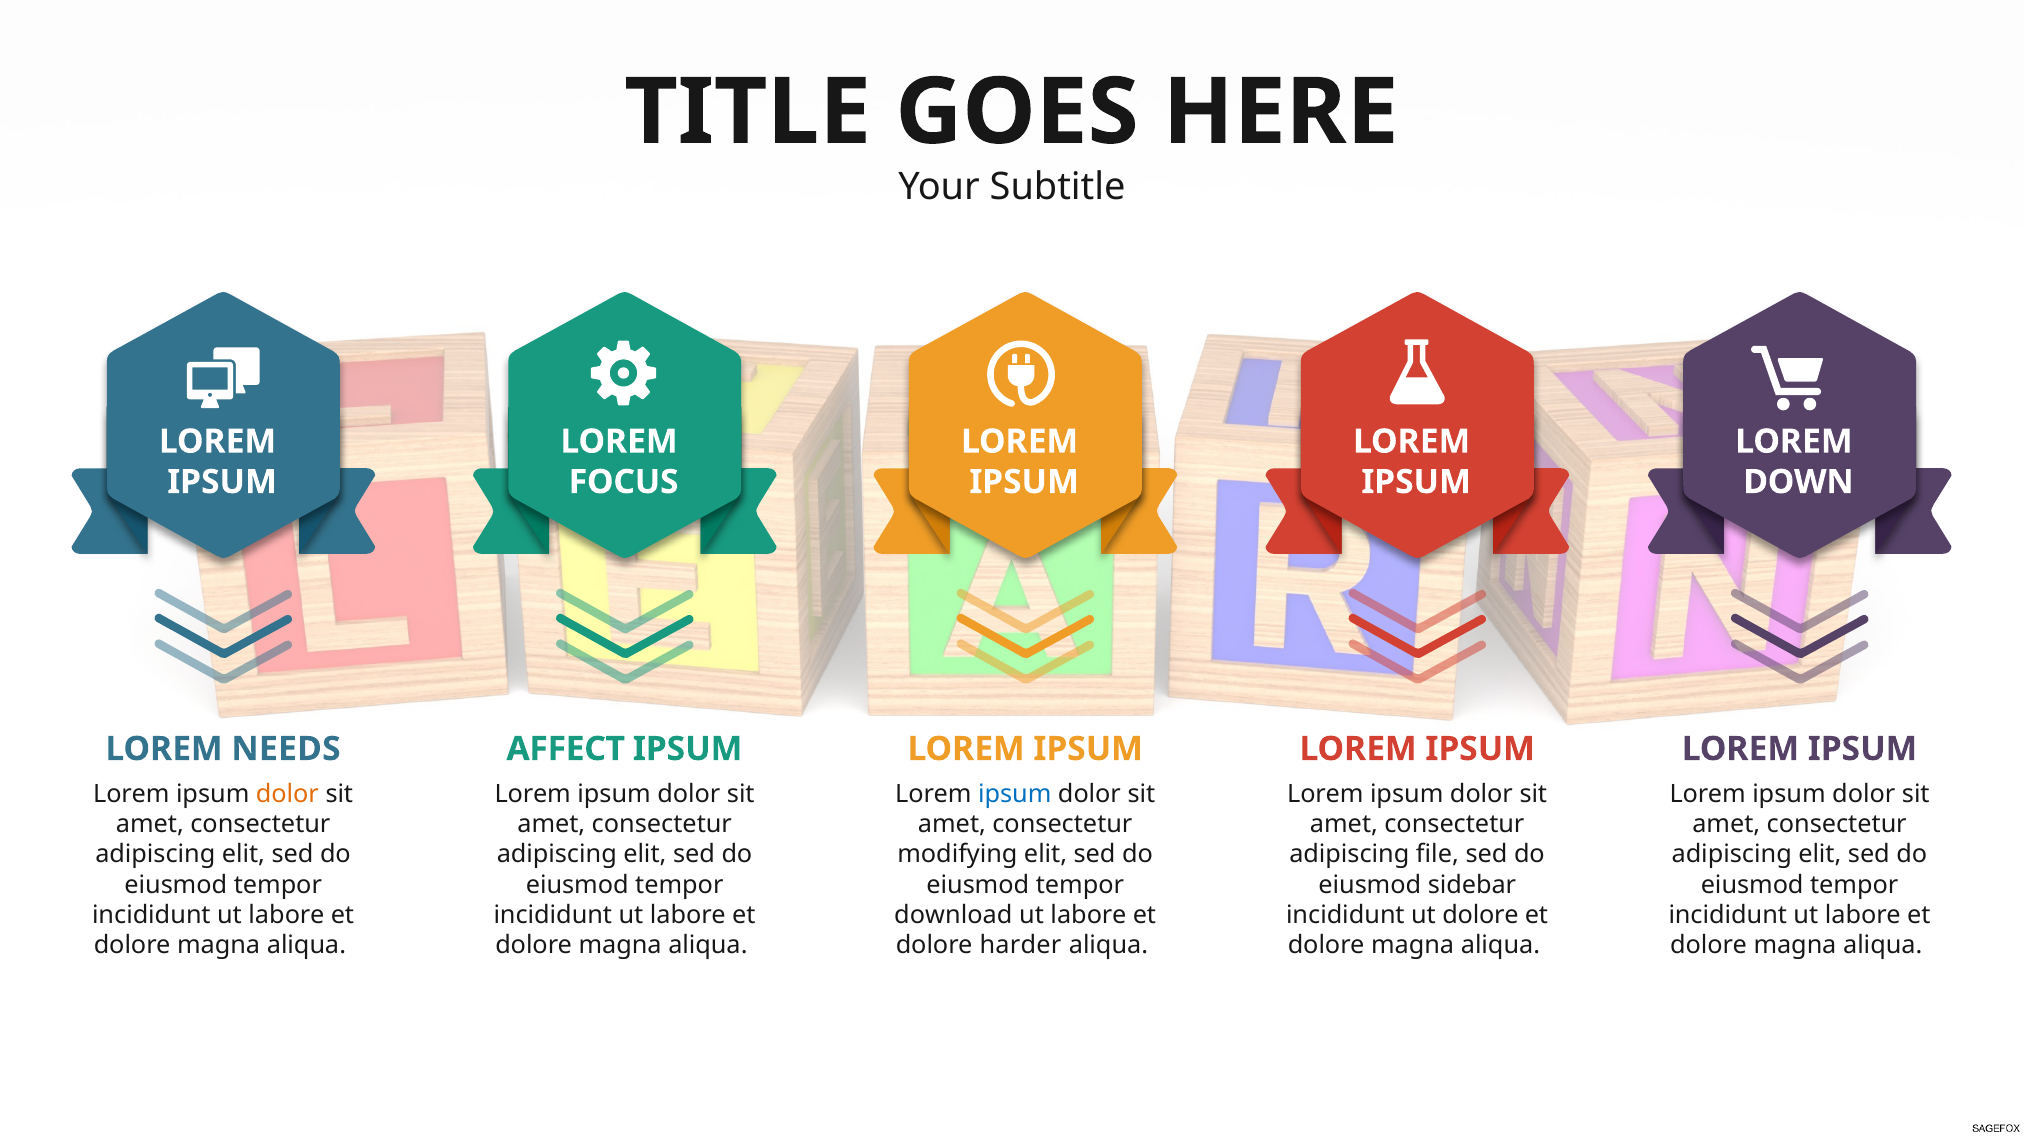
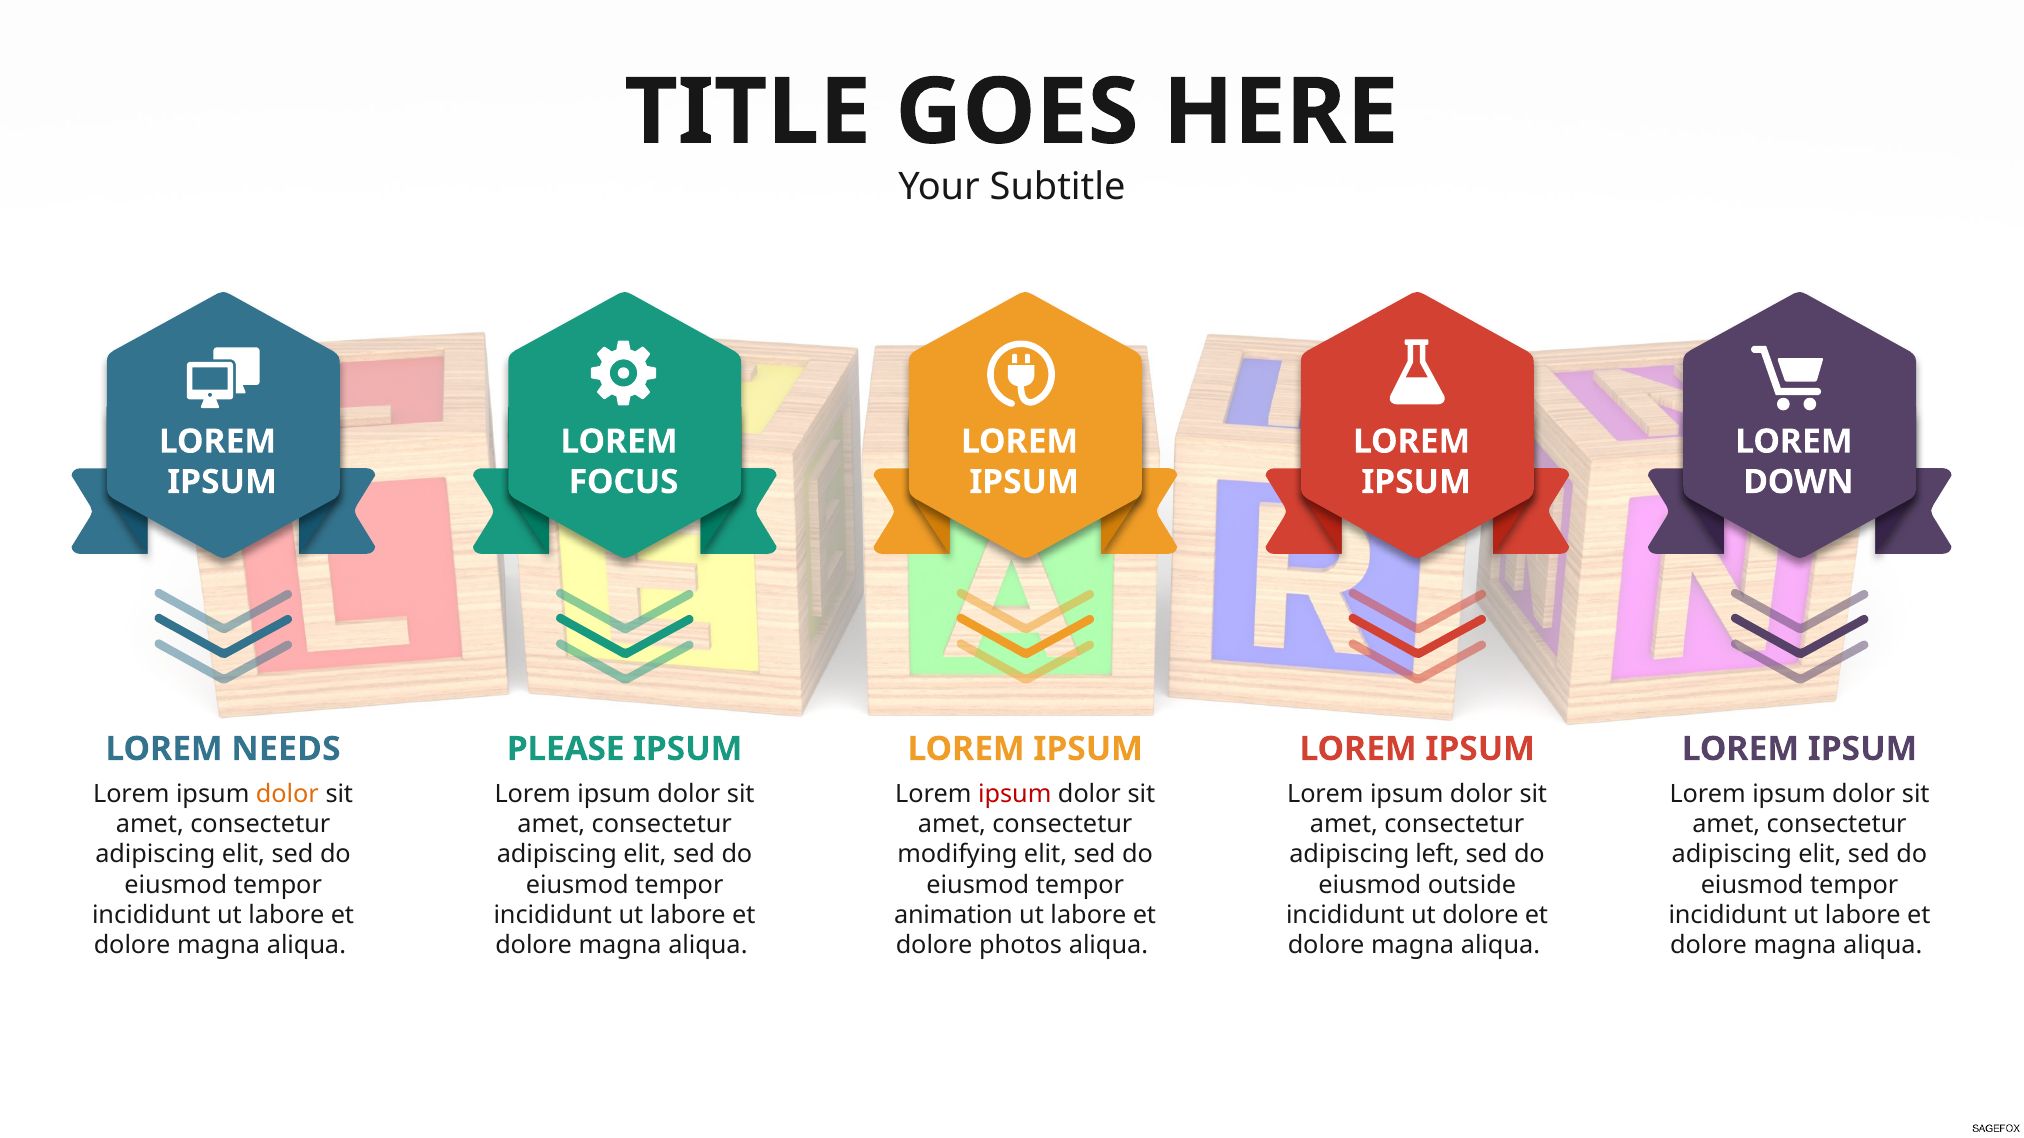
AFFECT: AFFECT -> PLEASE
ipsum at (1015, 794) colour: blue -> red
file: file -> left
sidebar: sidebar -> outside
download: download -> animation
harder: harder -> photos
